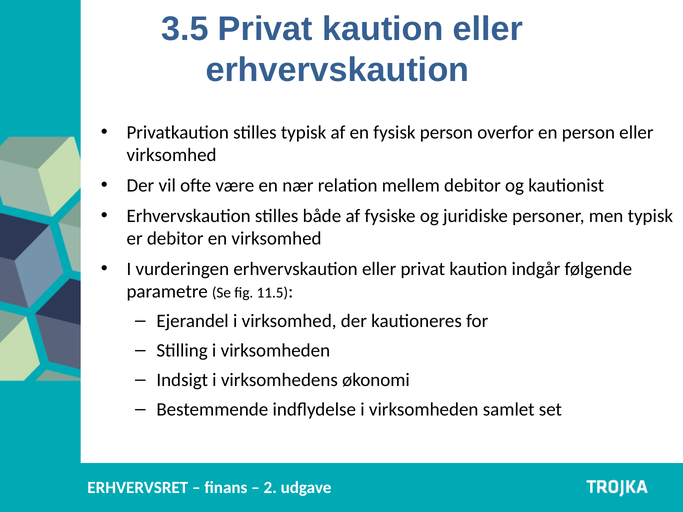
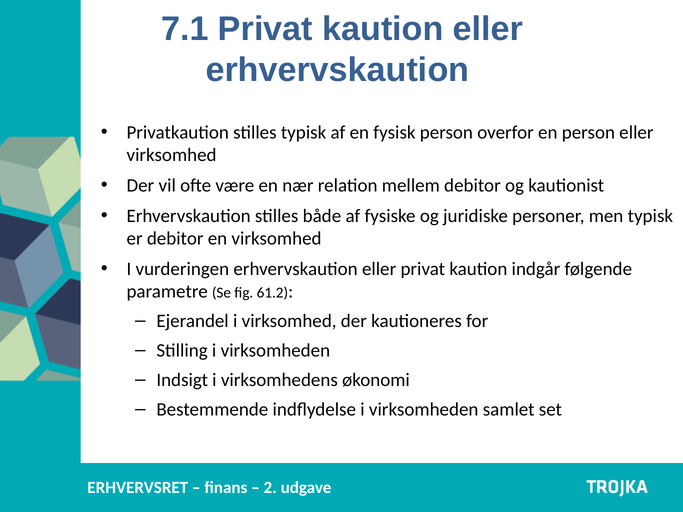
3.5: 3.5 -> 7.1
11.5: 11.5 -> 61.2
